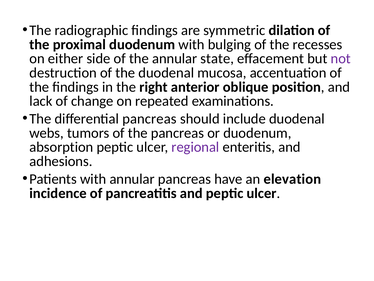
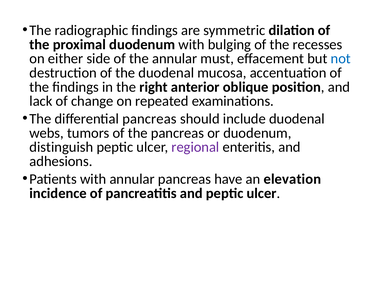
state: state -> must
not colour: purple -> blue
absorption: absorption -> distinguish
